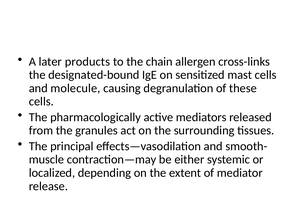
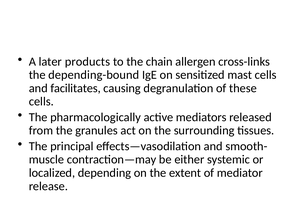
designated-bound: designated-bound -> depending-bound
molecule: molecule -> facilitates
